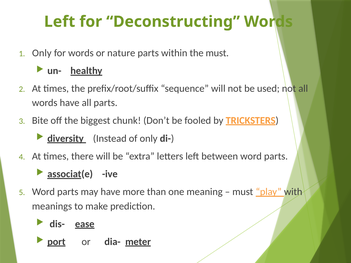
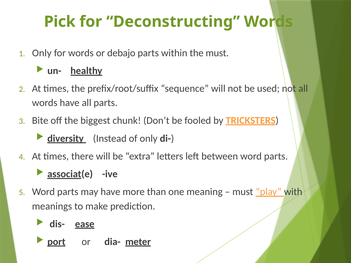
Left at (60, 22): Left -> Pick
nature: nature -> debajo
